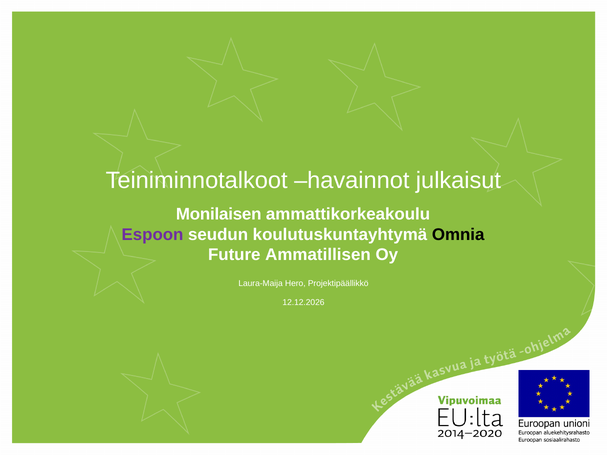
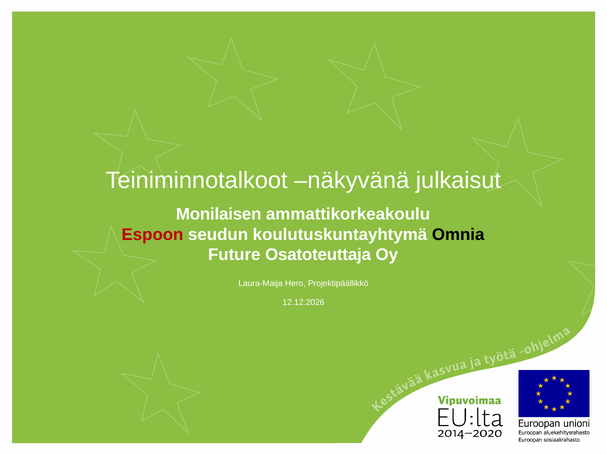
havainnot: havainnot -> näkyvänä
Espoon colour: purple -> red
Ammatillisen: Ammatillisen -> Osatoteuttaja
